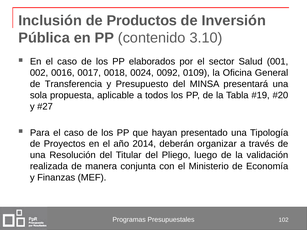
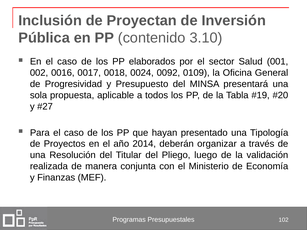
Productos: Productos -> Proyectan
Transferencia: Transferencia -> Progresividad
